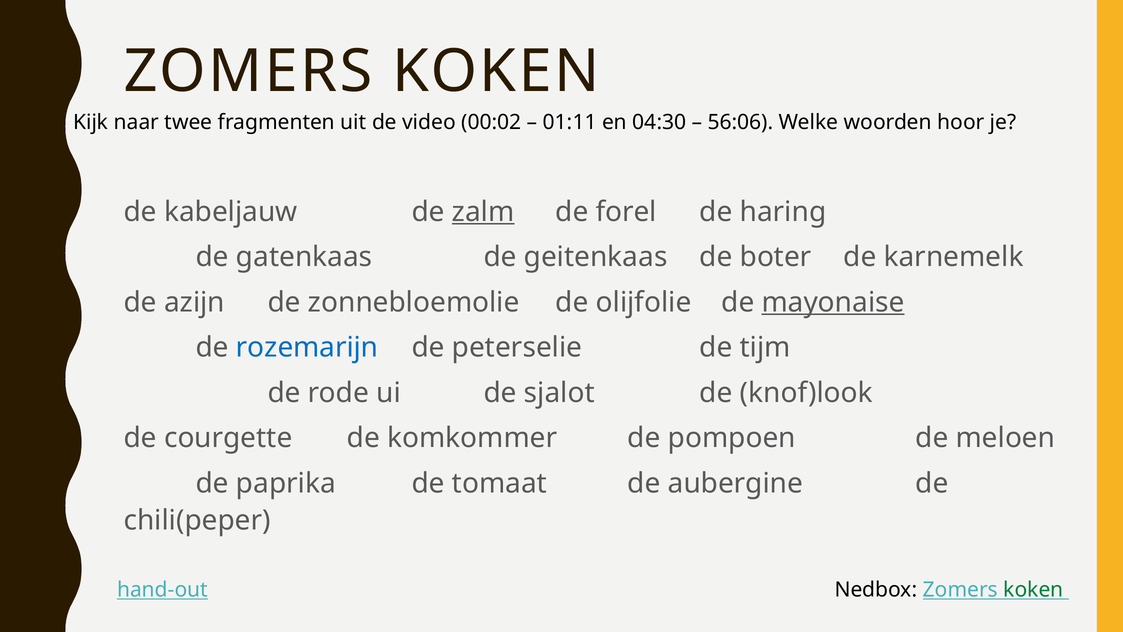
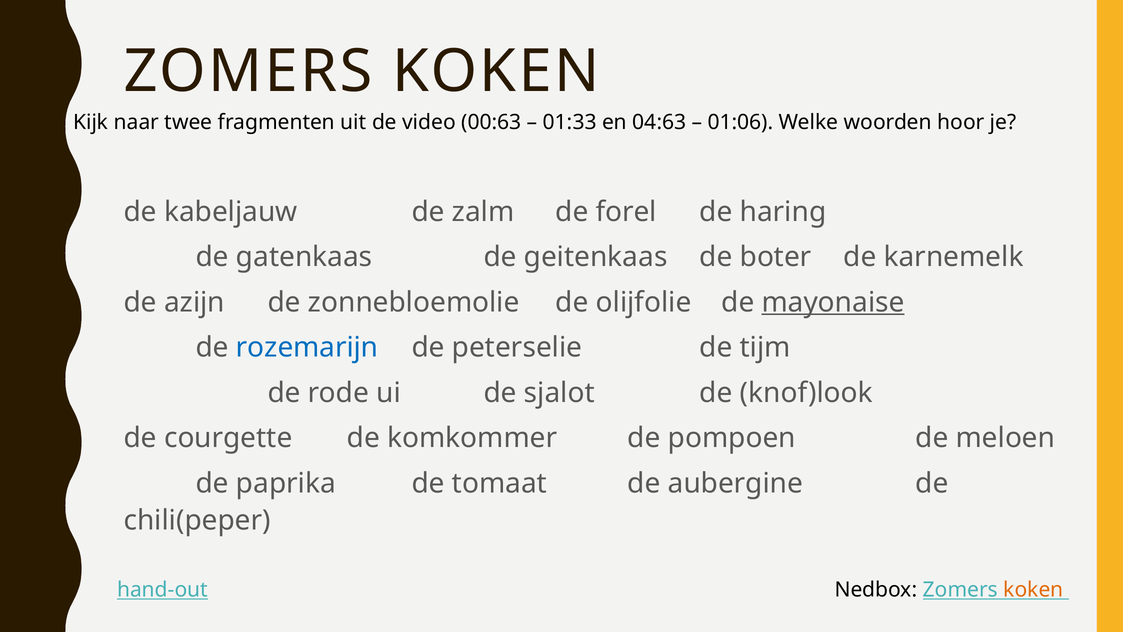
00:02: 00:02 -> 00:63
01:11: 01:11 -> 01:33
04:30: 04:30 -> 04:63
56:06: 56:06 -> 01:06
zalm underline: present -> none
koken at (1033, 589) colour: green -> orange
